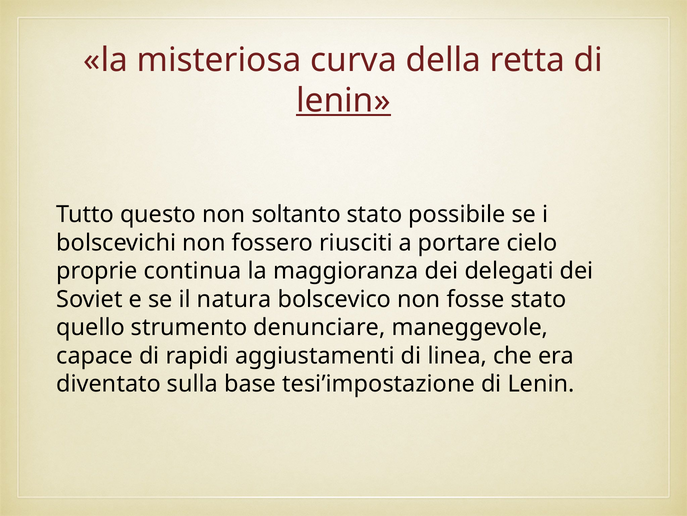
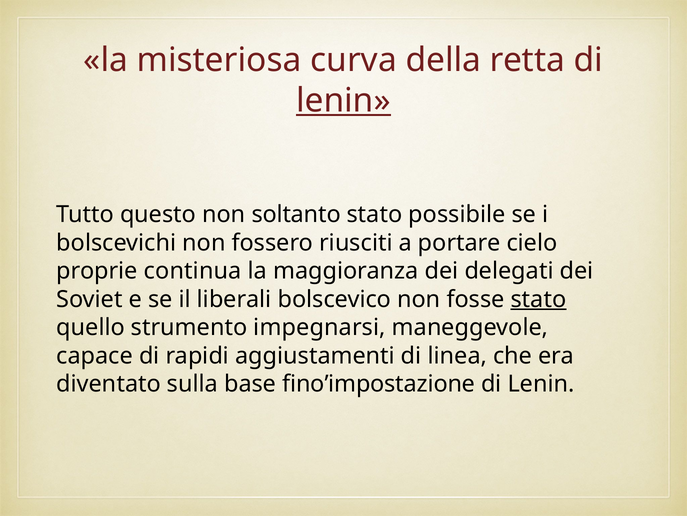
natura: natura -> liberali
stato at (539, 299) underline: none -> present
denunciare: denunciare -> impegnarsi
tesi’impostazione: tesi’impostazione -> fino’impostazione
